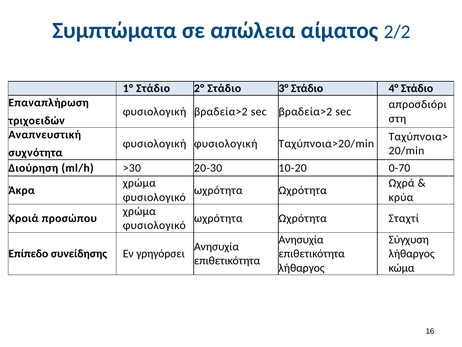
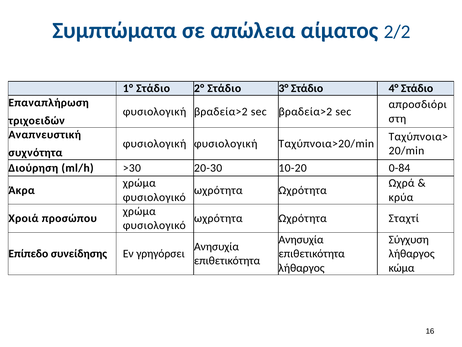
0-70: 0-70 -> 0-84
